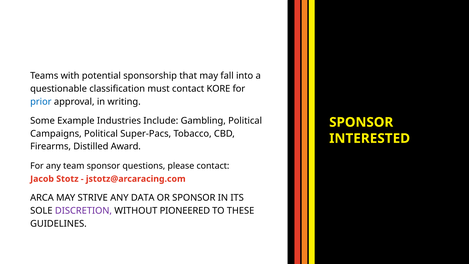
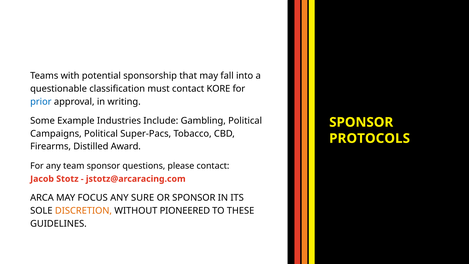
INTERESTED: INTERESTED -> PROTOCOLS
STRIVE: STRIVE -> FOCUS
DATA: DATA -> SURE
DISCRETION colour: purple -> orange
